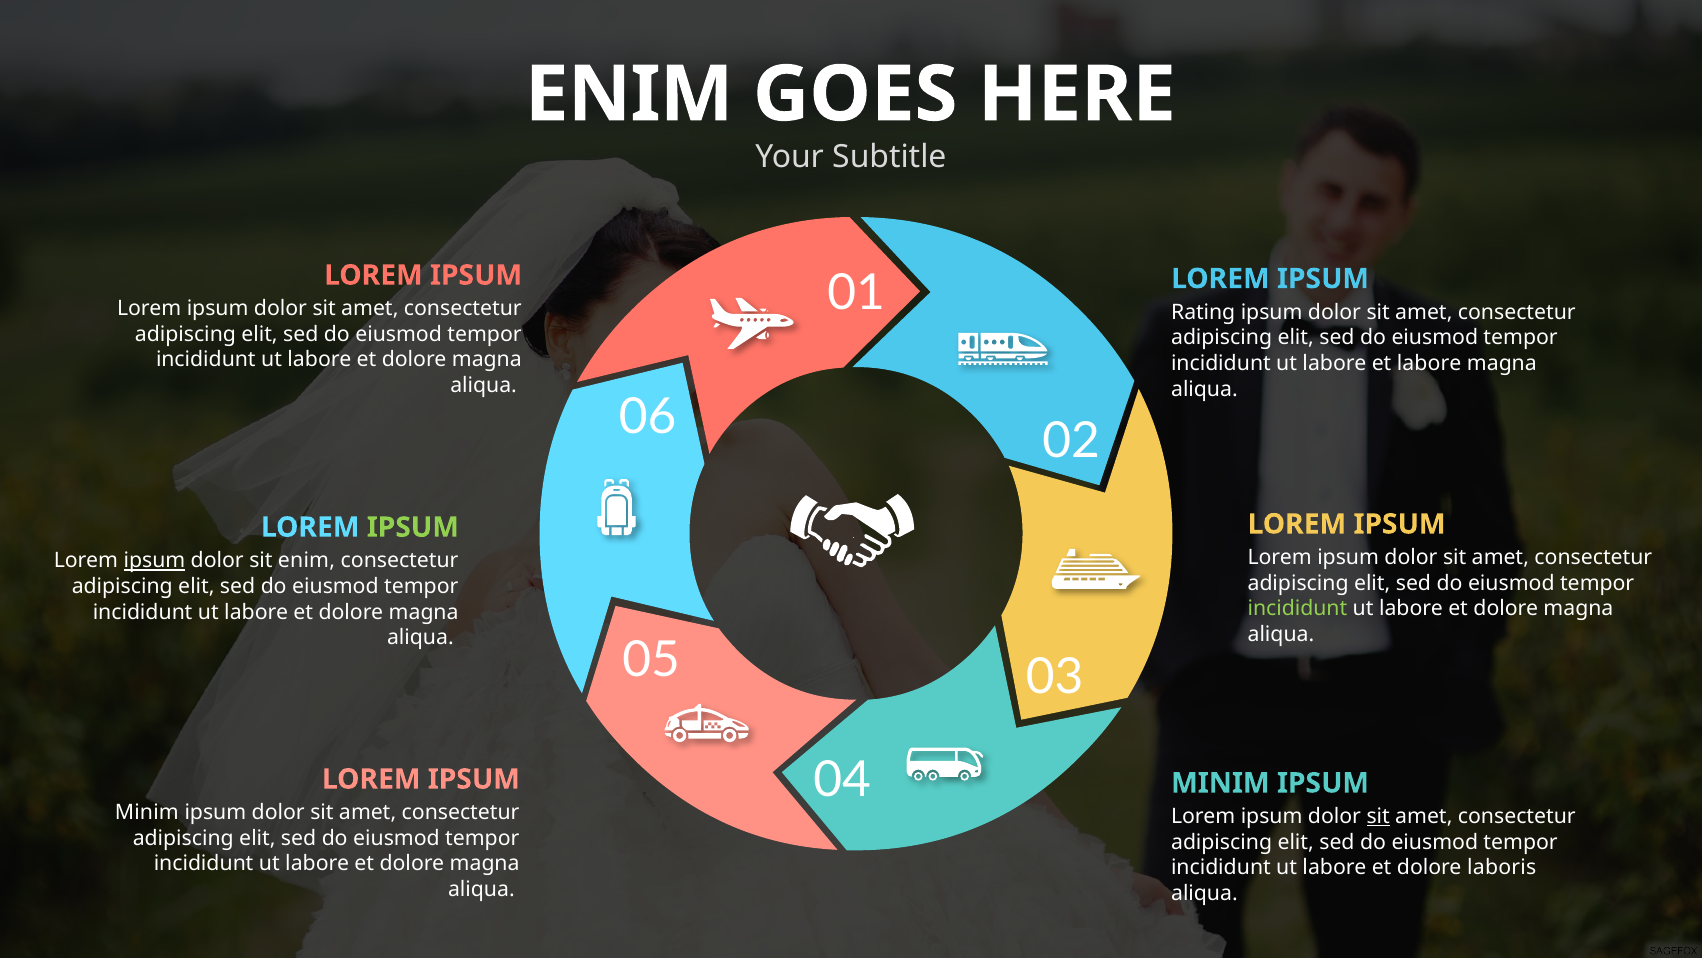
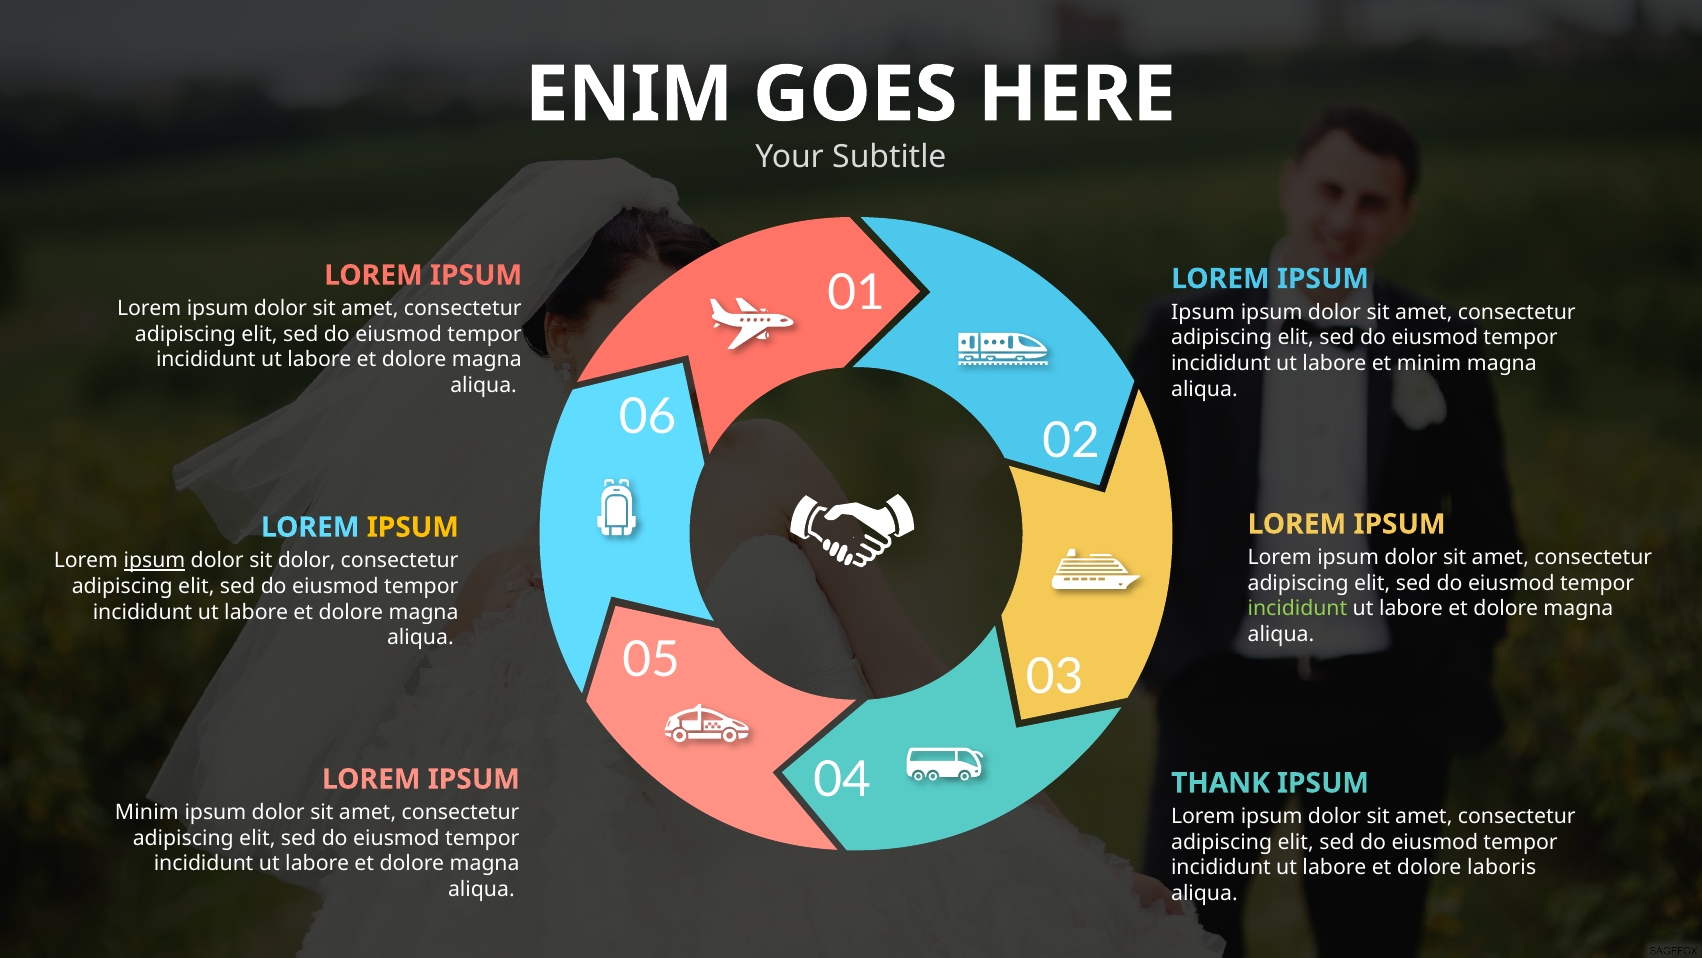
Rating at (1203, 312): Rating -> Ipsum
et labore: labore -> minim
IPSUM at (413, 527) colour: light green -> yellow
sit enim: enim -> dolor
MINIM at (1220, 783): MINIM -> THANK
sit at (1378, 816) underline: present -> none
